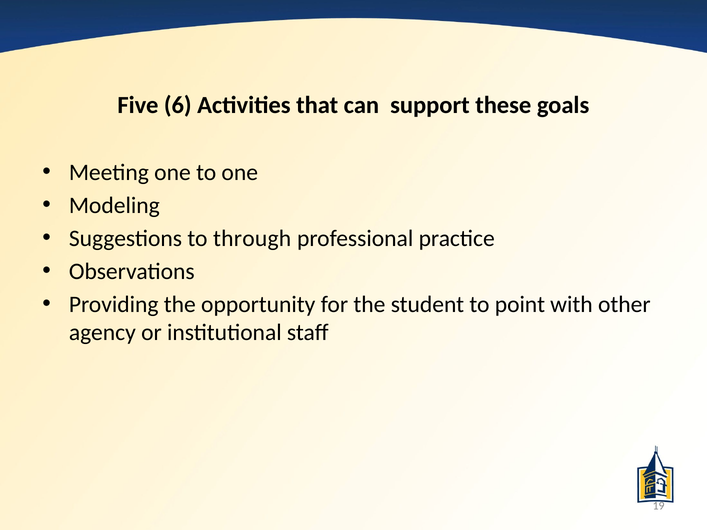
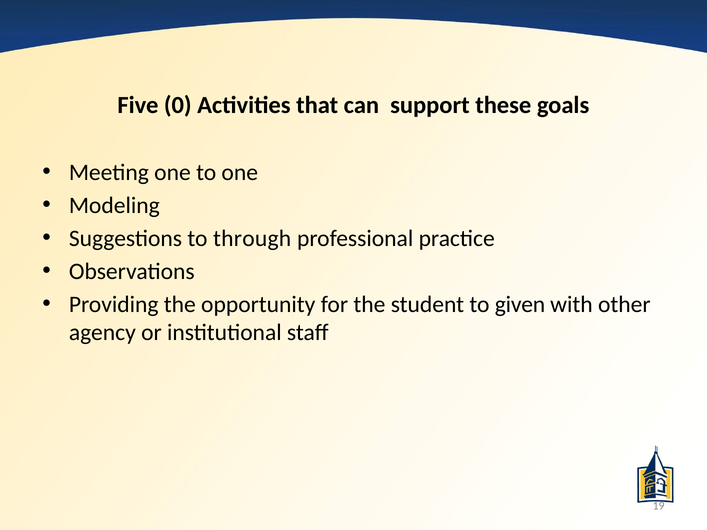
6: 6 -> 0
point: point -> given
